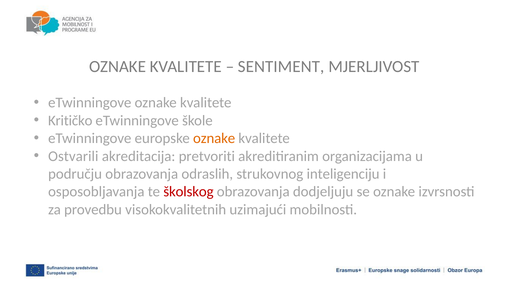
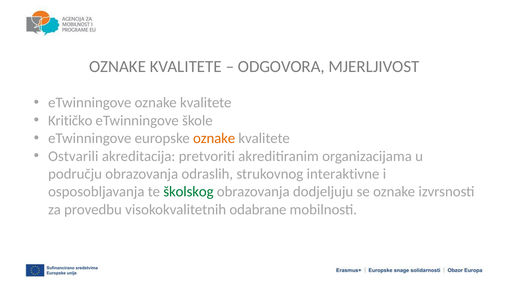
SENTIMENT: SENTIMENT -> ODGOVORA
inteligenciju: inteligenciju -> interaktivne
školskog colour: red -> green
uzimajući: uzimajući -> odabrane
